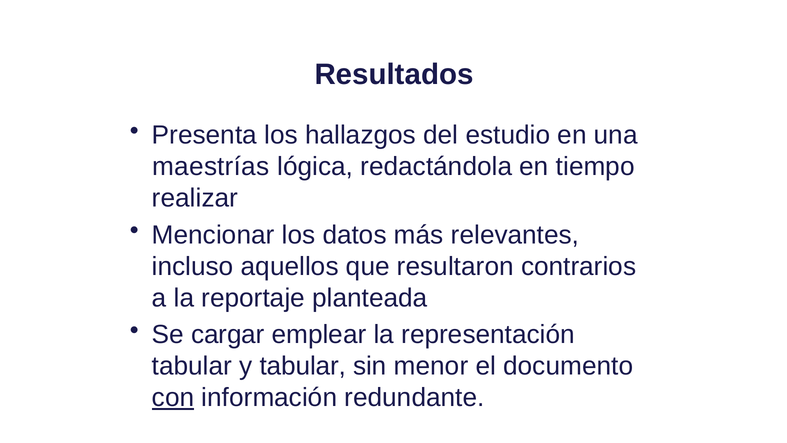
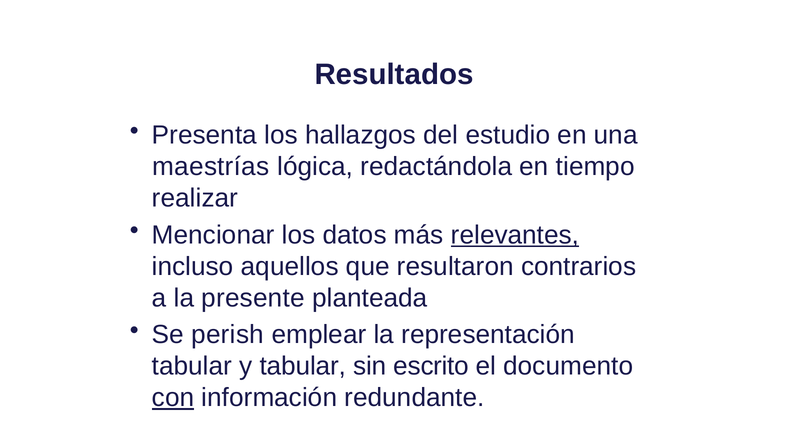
relevantes underline: none -> present
reportaje: reportaje -> presente
cargar: cargar -> perish
menor: menor -> escrito
